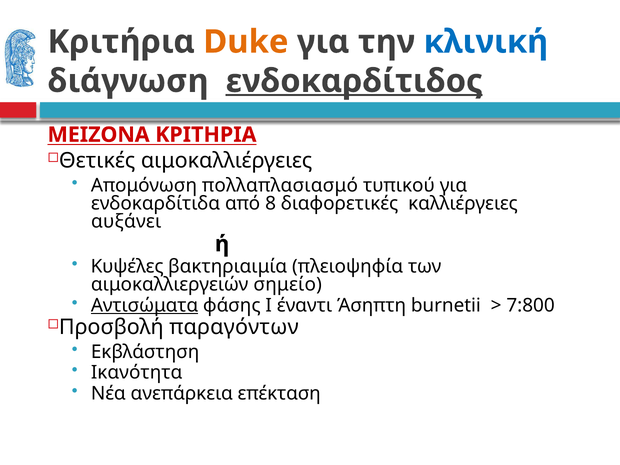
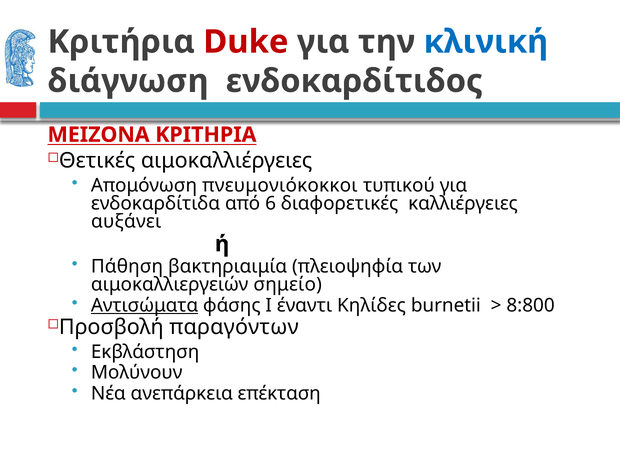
Duke colour: orange -> red
ενδοκαρδίτιδος underline: present -> none
πολλαπλασιασμό: πολλαπλασιασμό -> πνευμονιόκοκκοι
8: 8 -> 6
Κυψέλες: Κυψέλες -> Πάθηση
Άσηπτη: Άσηπτη -> Κηλίδες
7:800: 7:800 -> 8:800
Ικανότητα: Ικανότητα -> Μολύνουν
